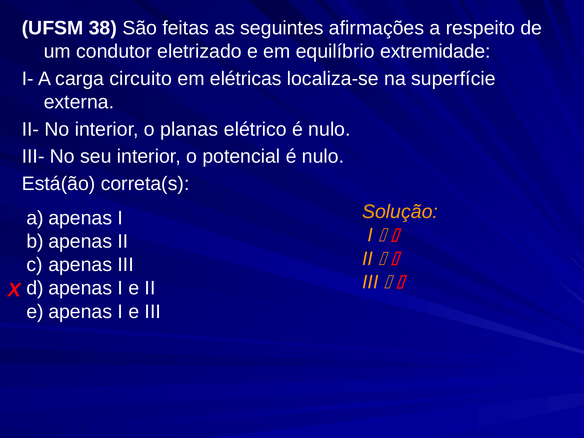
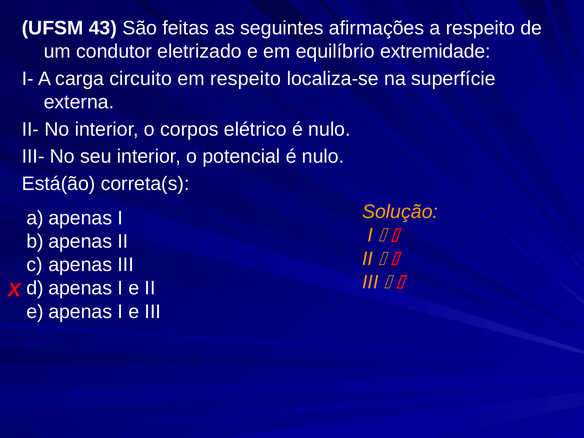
38: 38 -> 43
em elétricas: elétricas -> respeito
planas: planas -> corpos
